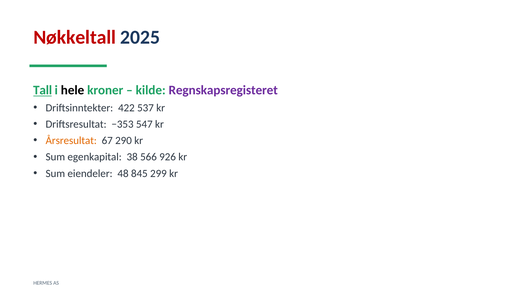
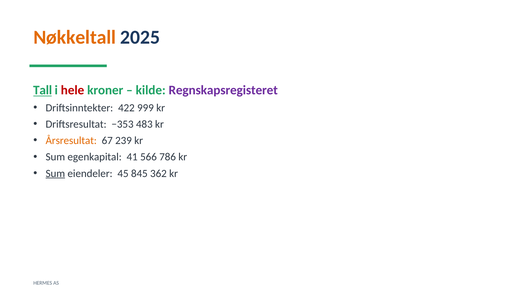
Nøkkeltall colour: red -> orange
hele colour: black -> red
537: 537 -> 999
547: 547 -> 483
290: 290 -> 239
38: 38 -> 41
926: 926 -> 786
Sum at (55, 173) underline: none -> present
48: 48 -> 45
299: 299 -> 362
